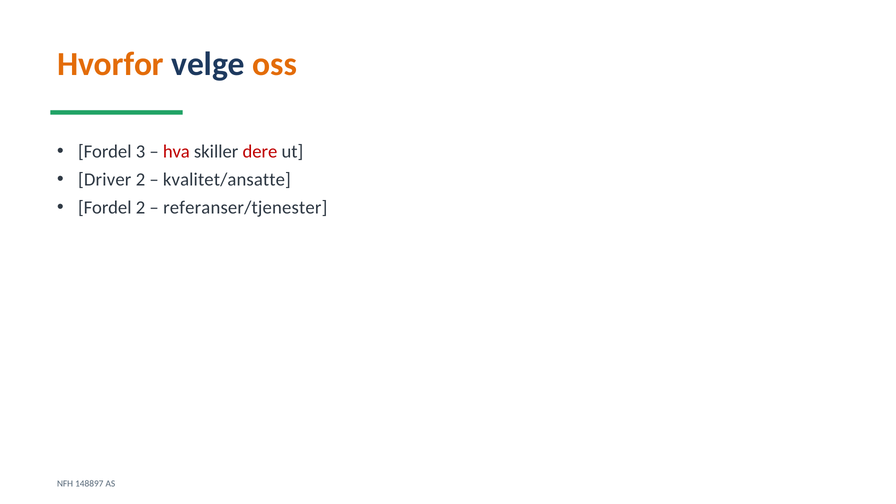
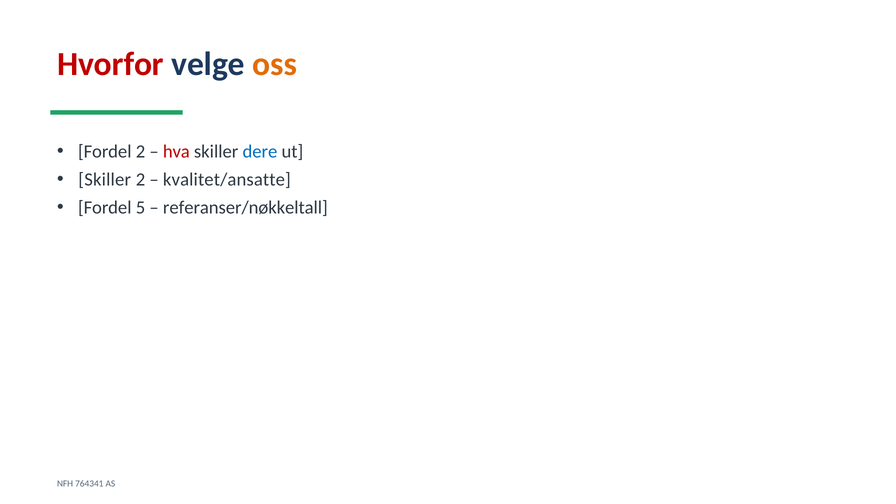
Hvorfor colour: orange -> red
Fordel 3: 3 -> 2
dere colour: red -> blue
Driver at (105, 180): Driver -> Skiller
Fordel 2: 2 -> 5
referanser/tjenester: referanser/tjenester -> referanser/nøkkeltall
148897: 148897 -> 764341
